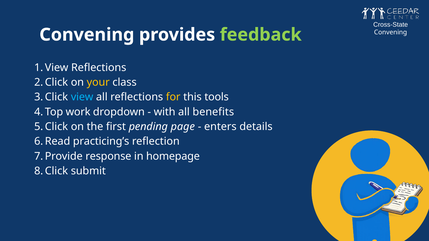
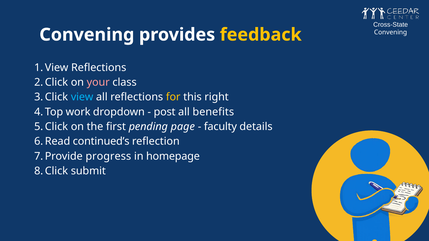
feedback colour: light green -> yellow
your colour: yellow -> pink
tools: tools -> right
with: with -> post
enters: enters -> faculty
practicing’s: practicing’s -> continued’s
response: response -> progress
